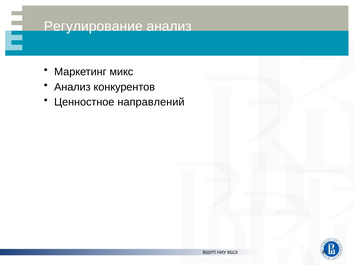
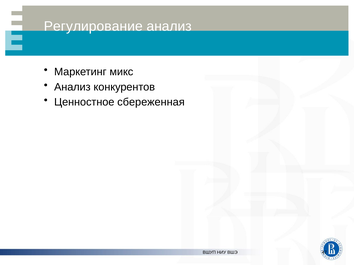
направлений: направлений -> сбереженная
